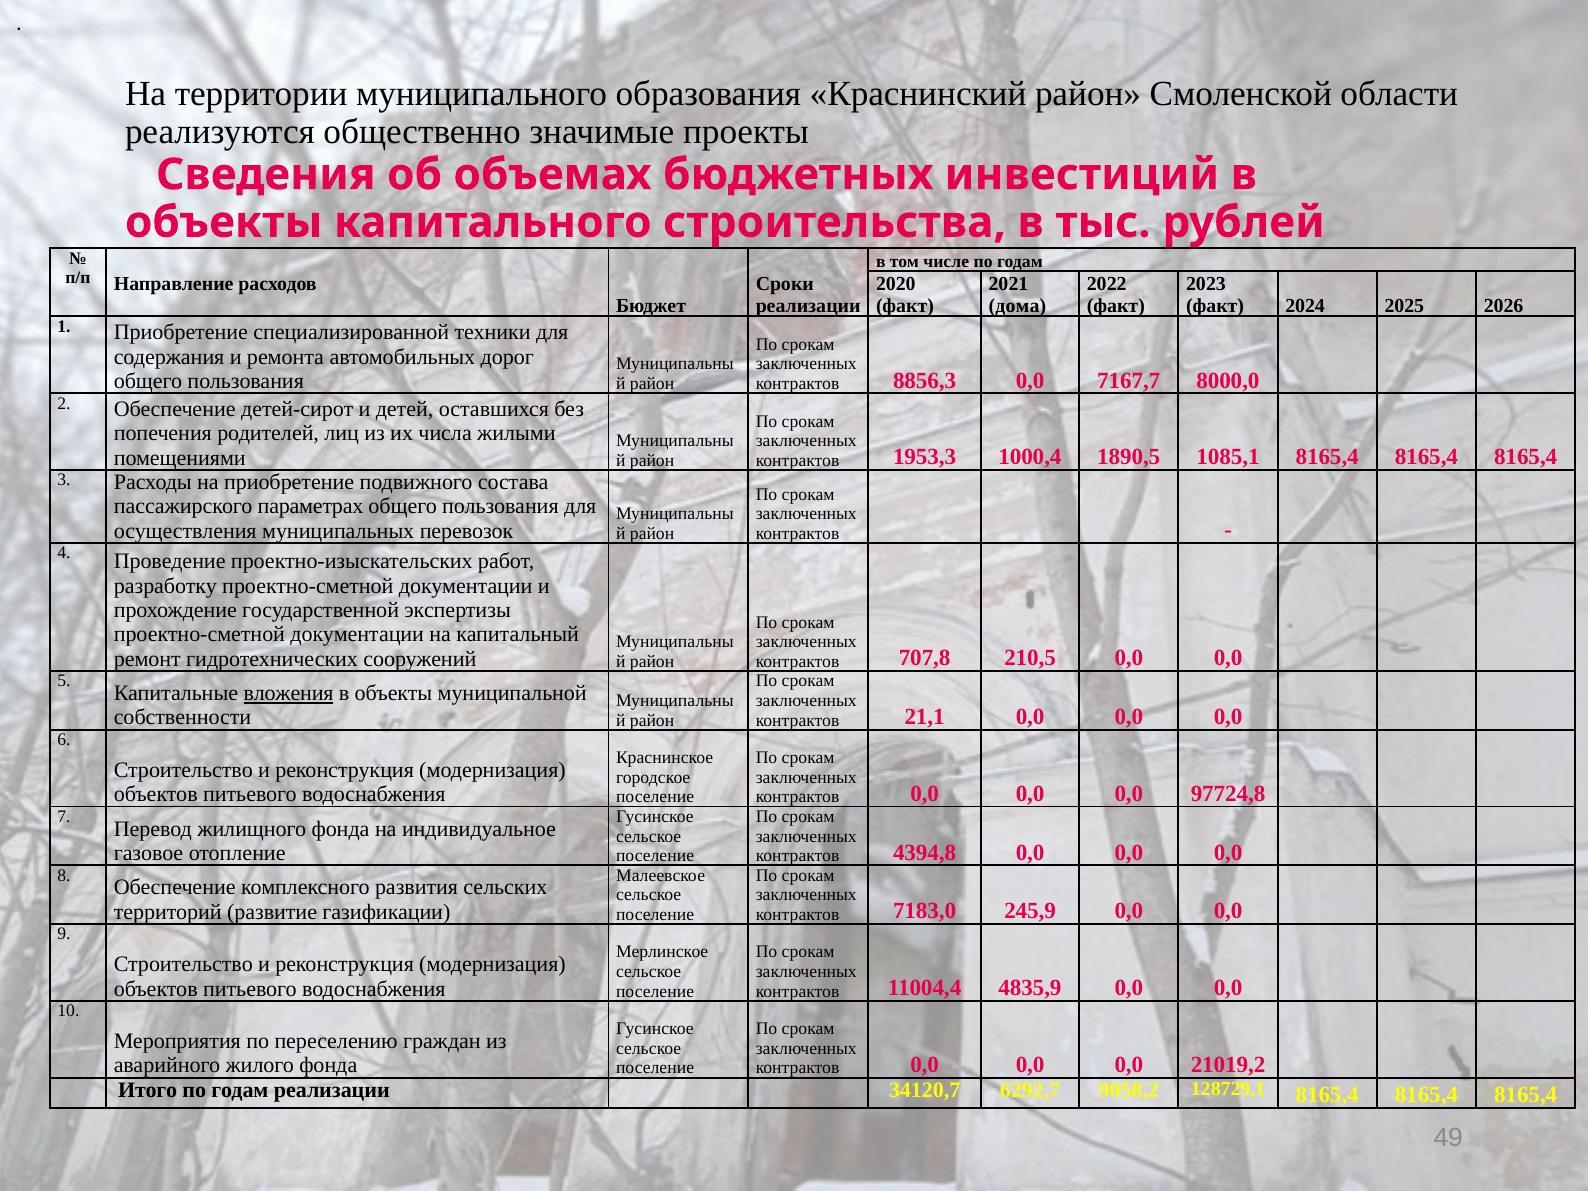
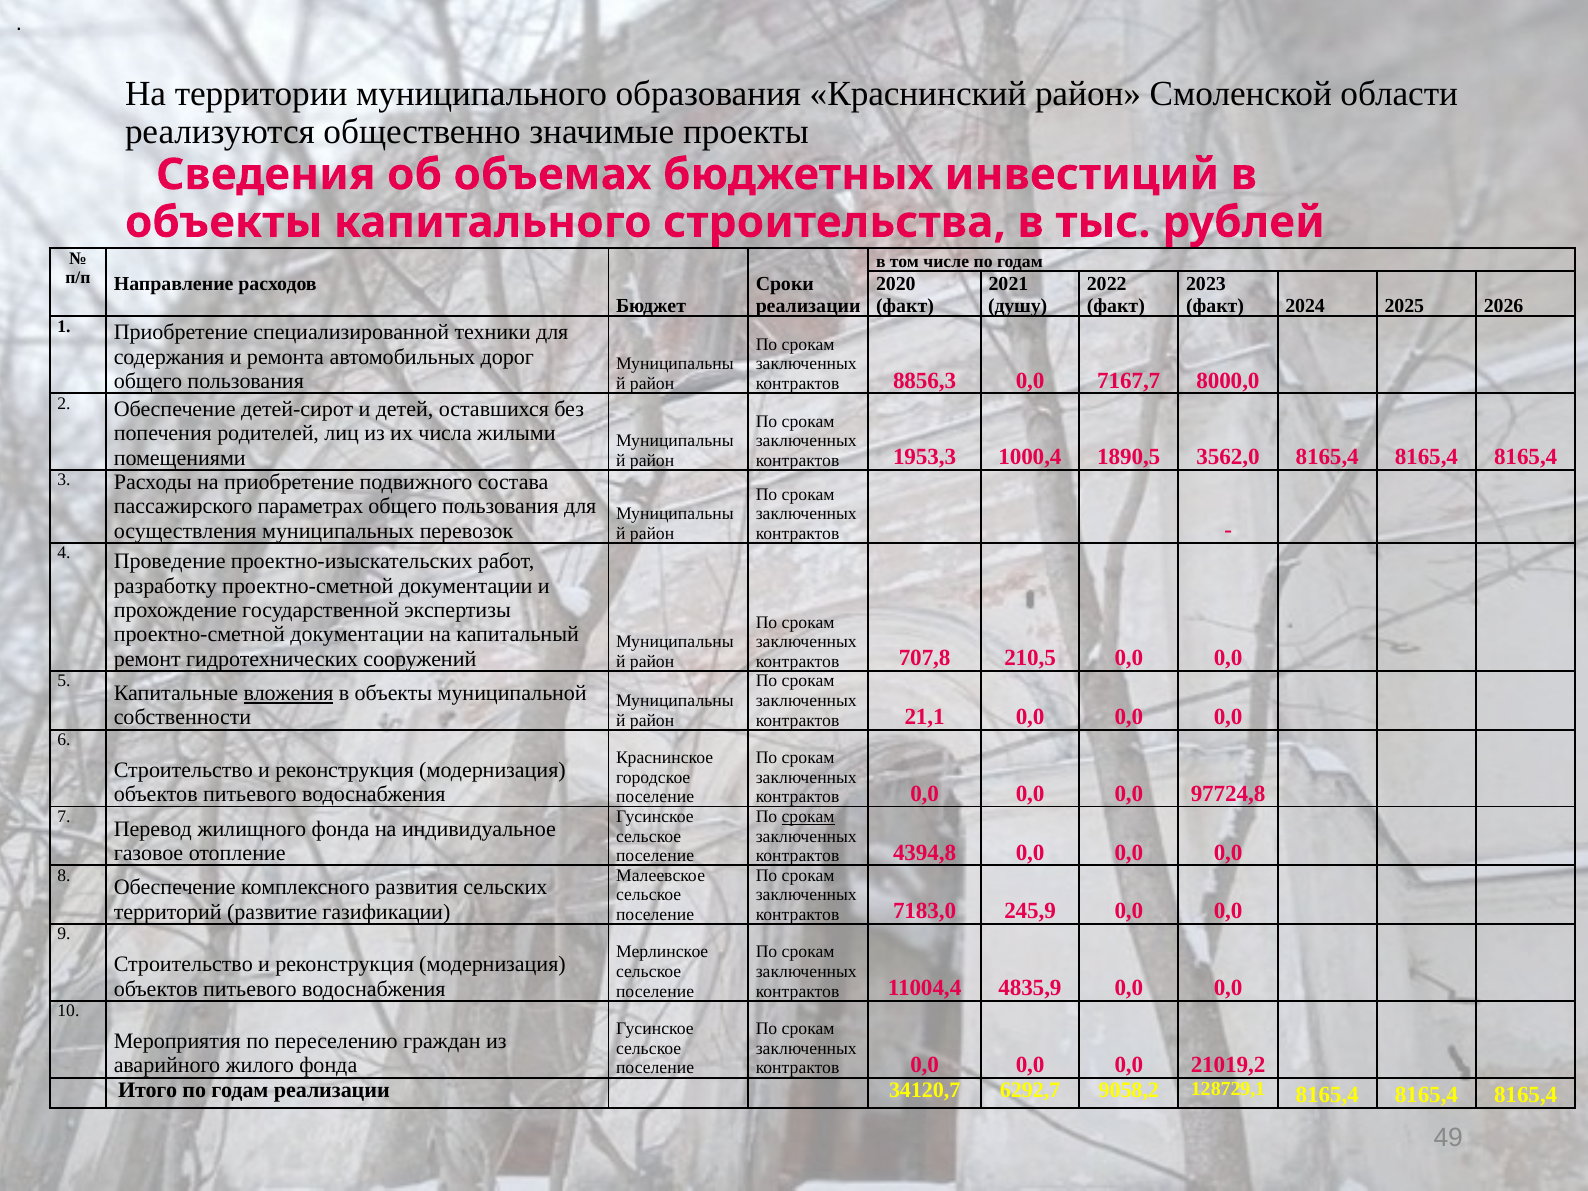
дома: дома -> душу
1085,1: 1085,1 -> 3562,0
срокам at (808, 817) underline: none -> present
